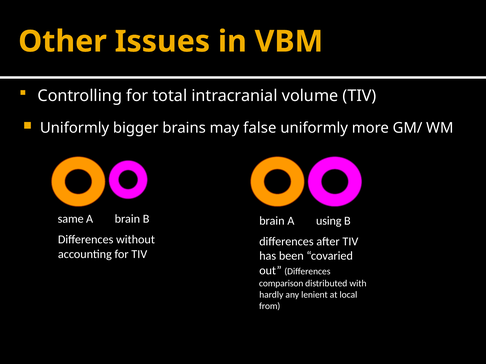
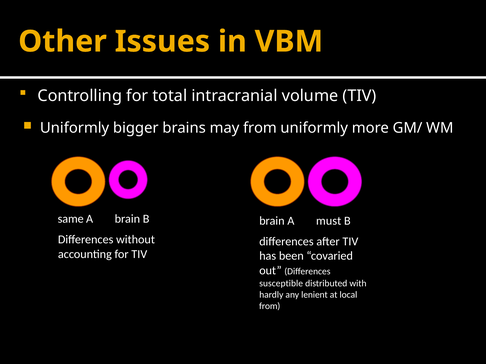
may false: false -> from
using: using -> must
comparison: comparison -> susceptible
